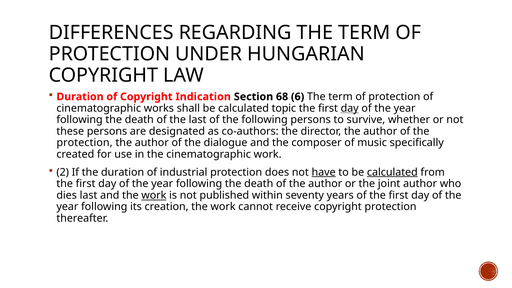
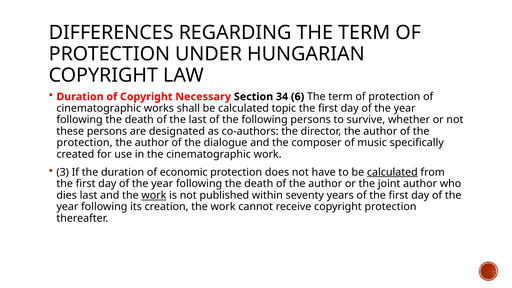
Indication: Indication -> Necessary
68: 68 -> 34
day at (350, 108) underline: present -> none
2: 2 -> 3
industrial: industrial -> economic
have underline: present -> none
